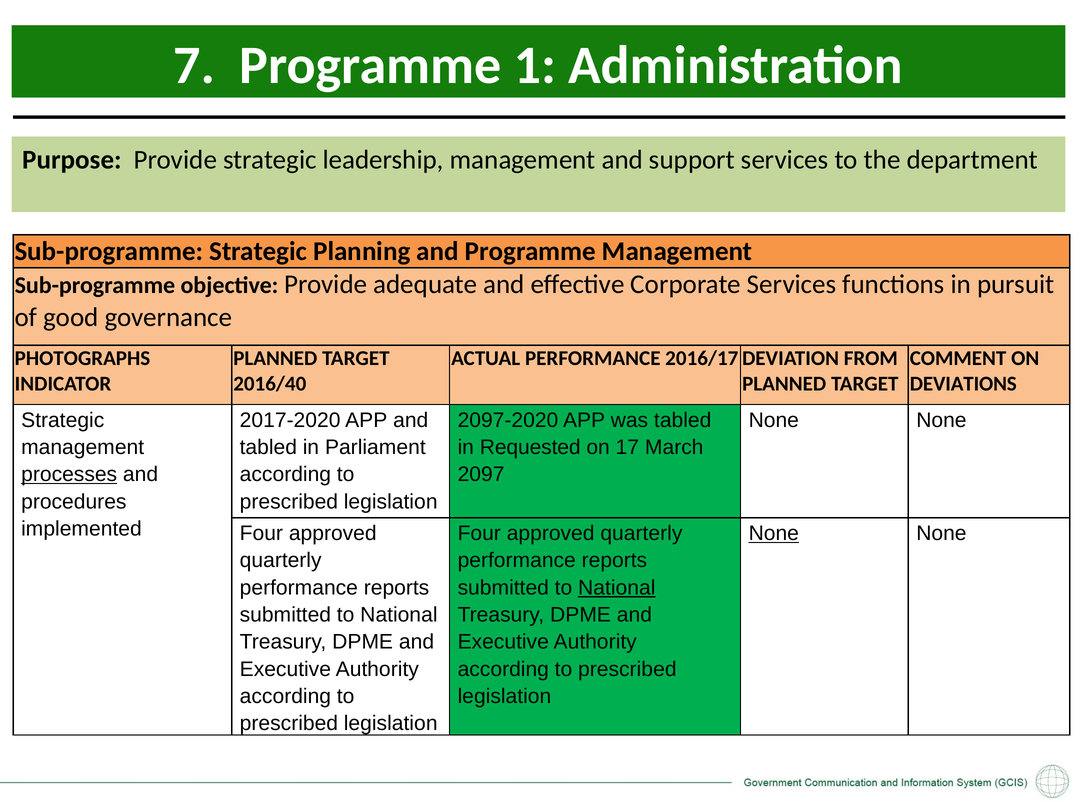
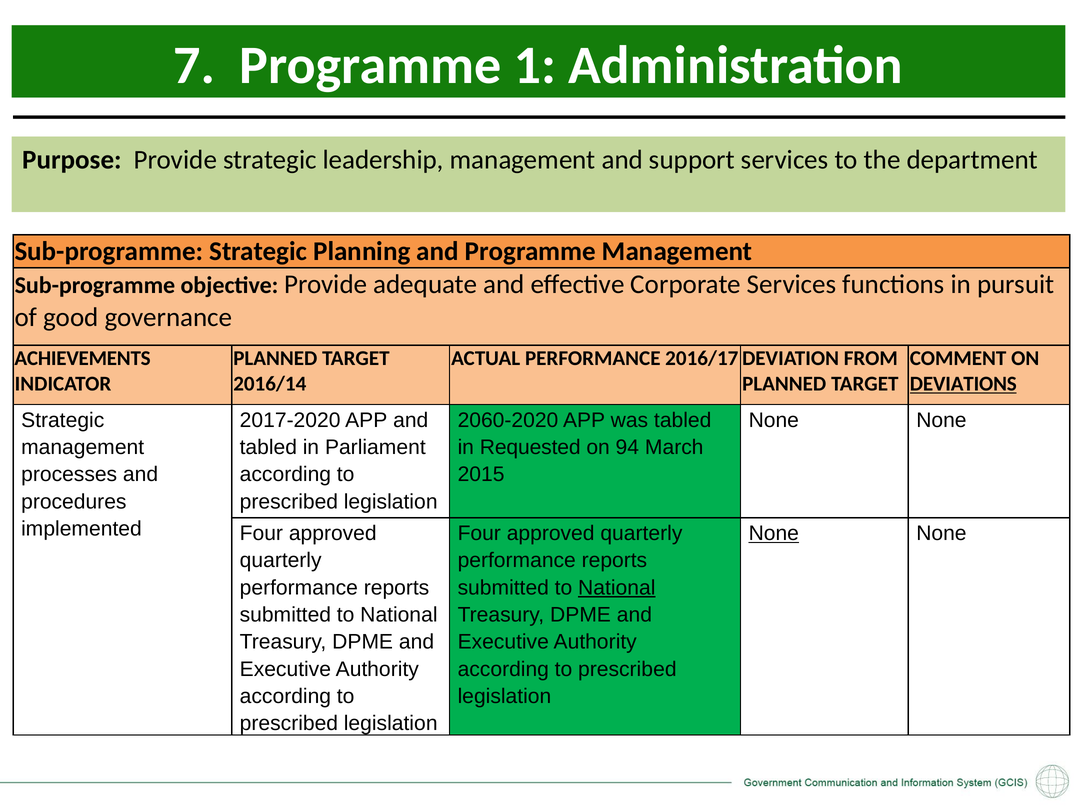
PHOTOGRAPHS: PHOTOGRAPHS -> ACHIEVEMENTS
2016/40: 2016/40 -> 2016/14
DEVIATIONS underline: none -> present
2097-2020: 2097-2020 -> 2060-2020
17: 17 -> 94
processes underline: present -> none
2097: 2097 -> 2015
